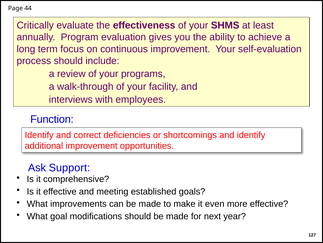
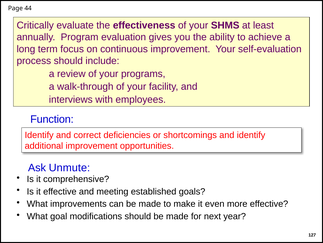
Support: Support -> Unmute
